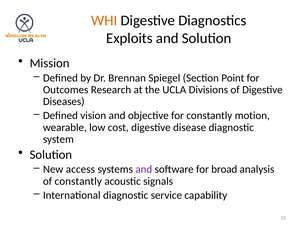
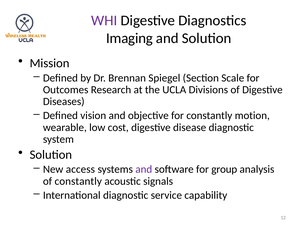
WHI colour: orange -> purple
Exploits: Exploits -> Imaging
Point: Point -> Scale
broad: broad -> group
